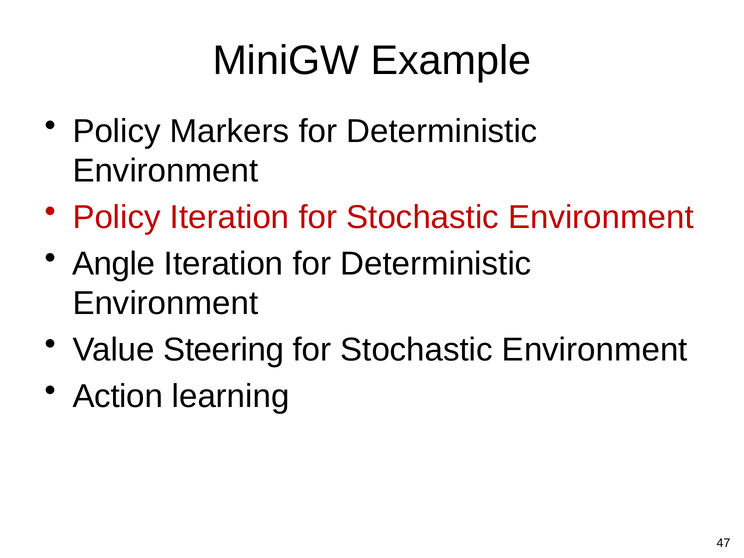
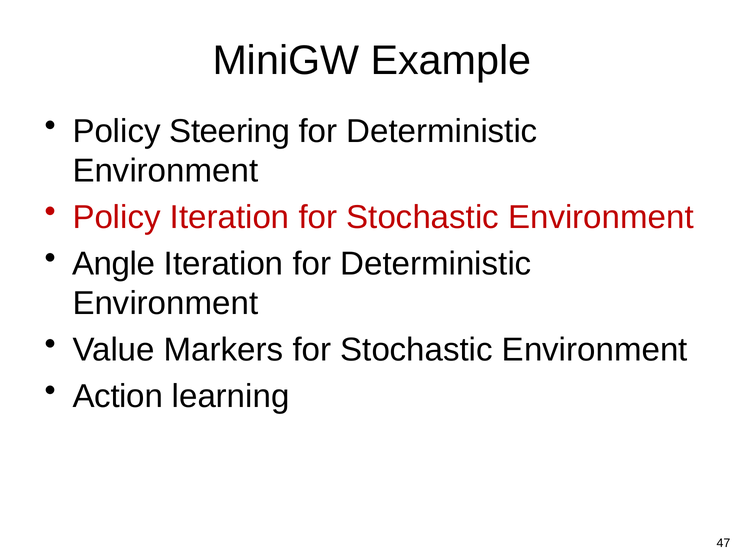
Markers: Markers -> Steering
Steering: Steering -> Markers
